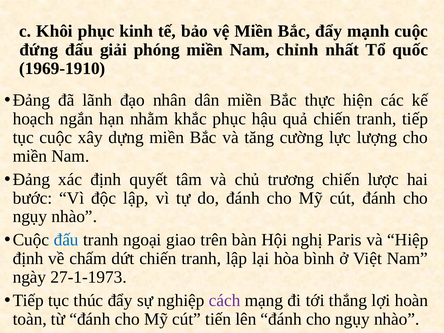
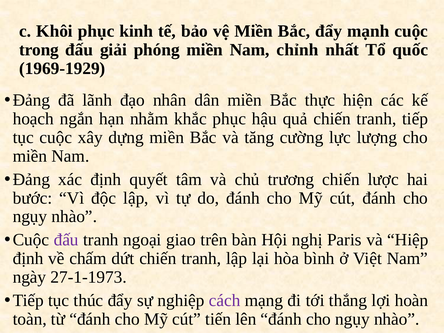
đứng: đứng -> trong
1969-1910: 1969-1910 -> 1969-1929
đấu at (66, 240) colour: blue -> purple
